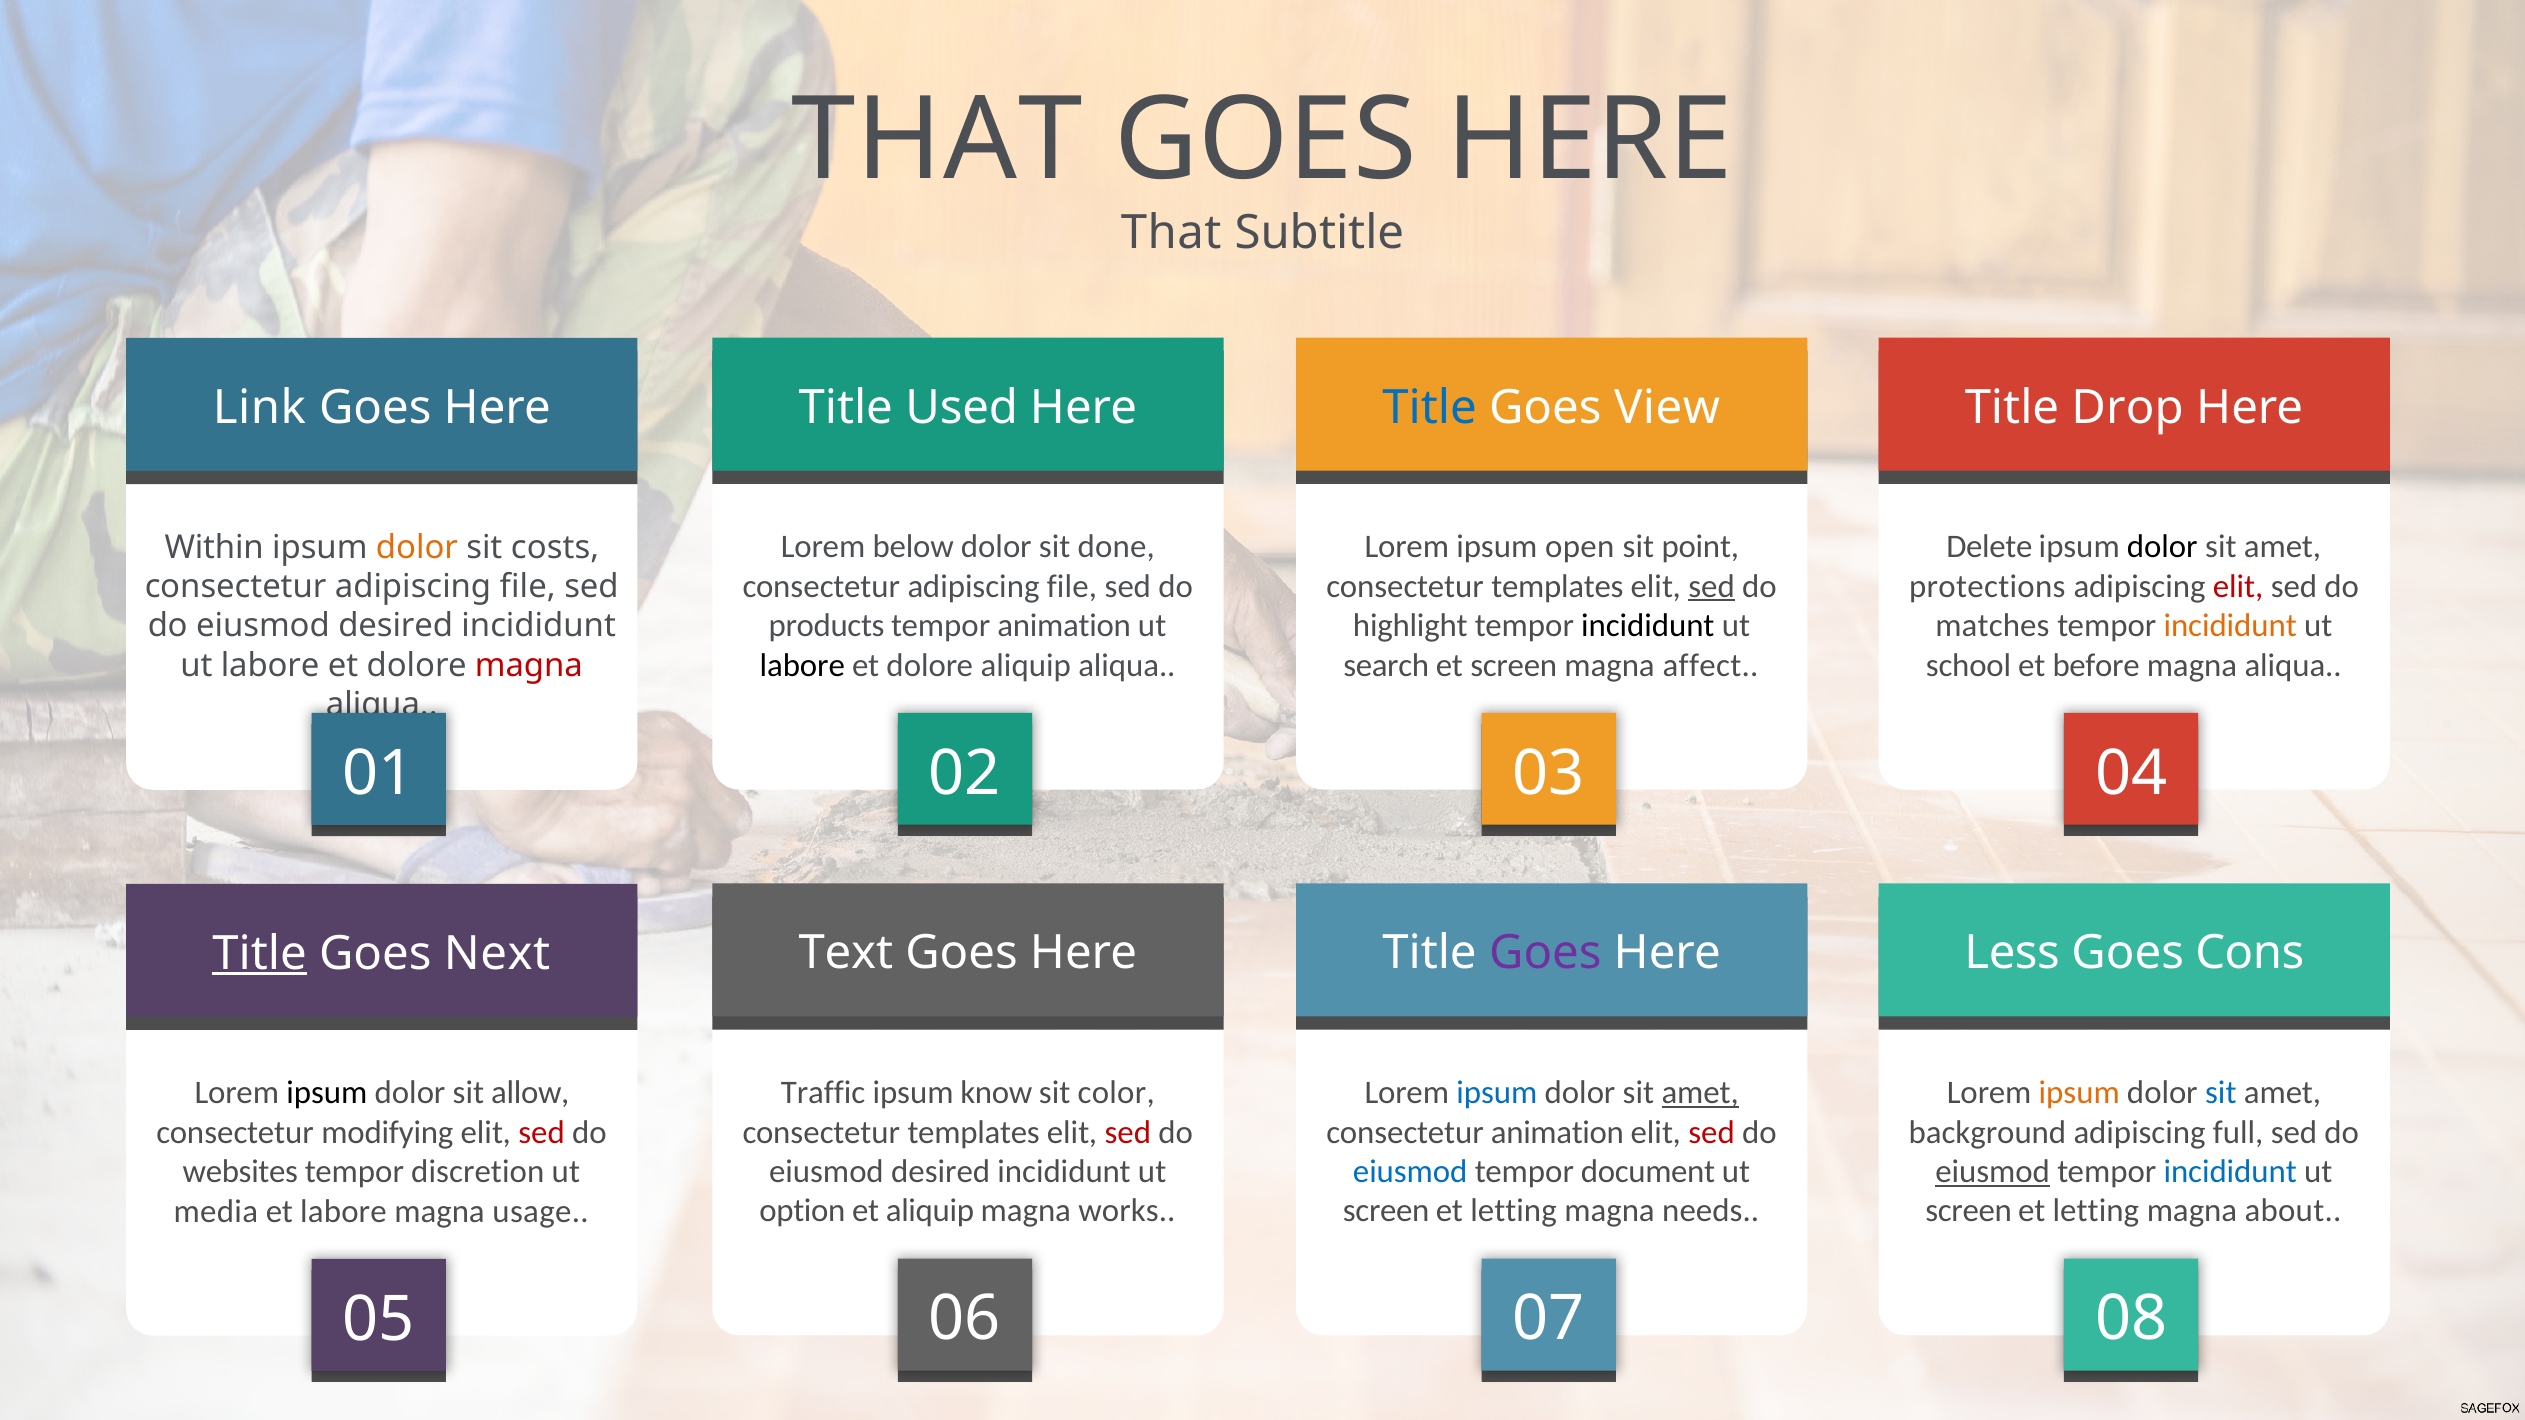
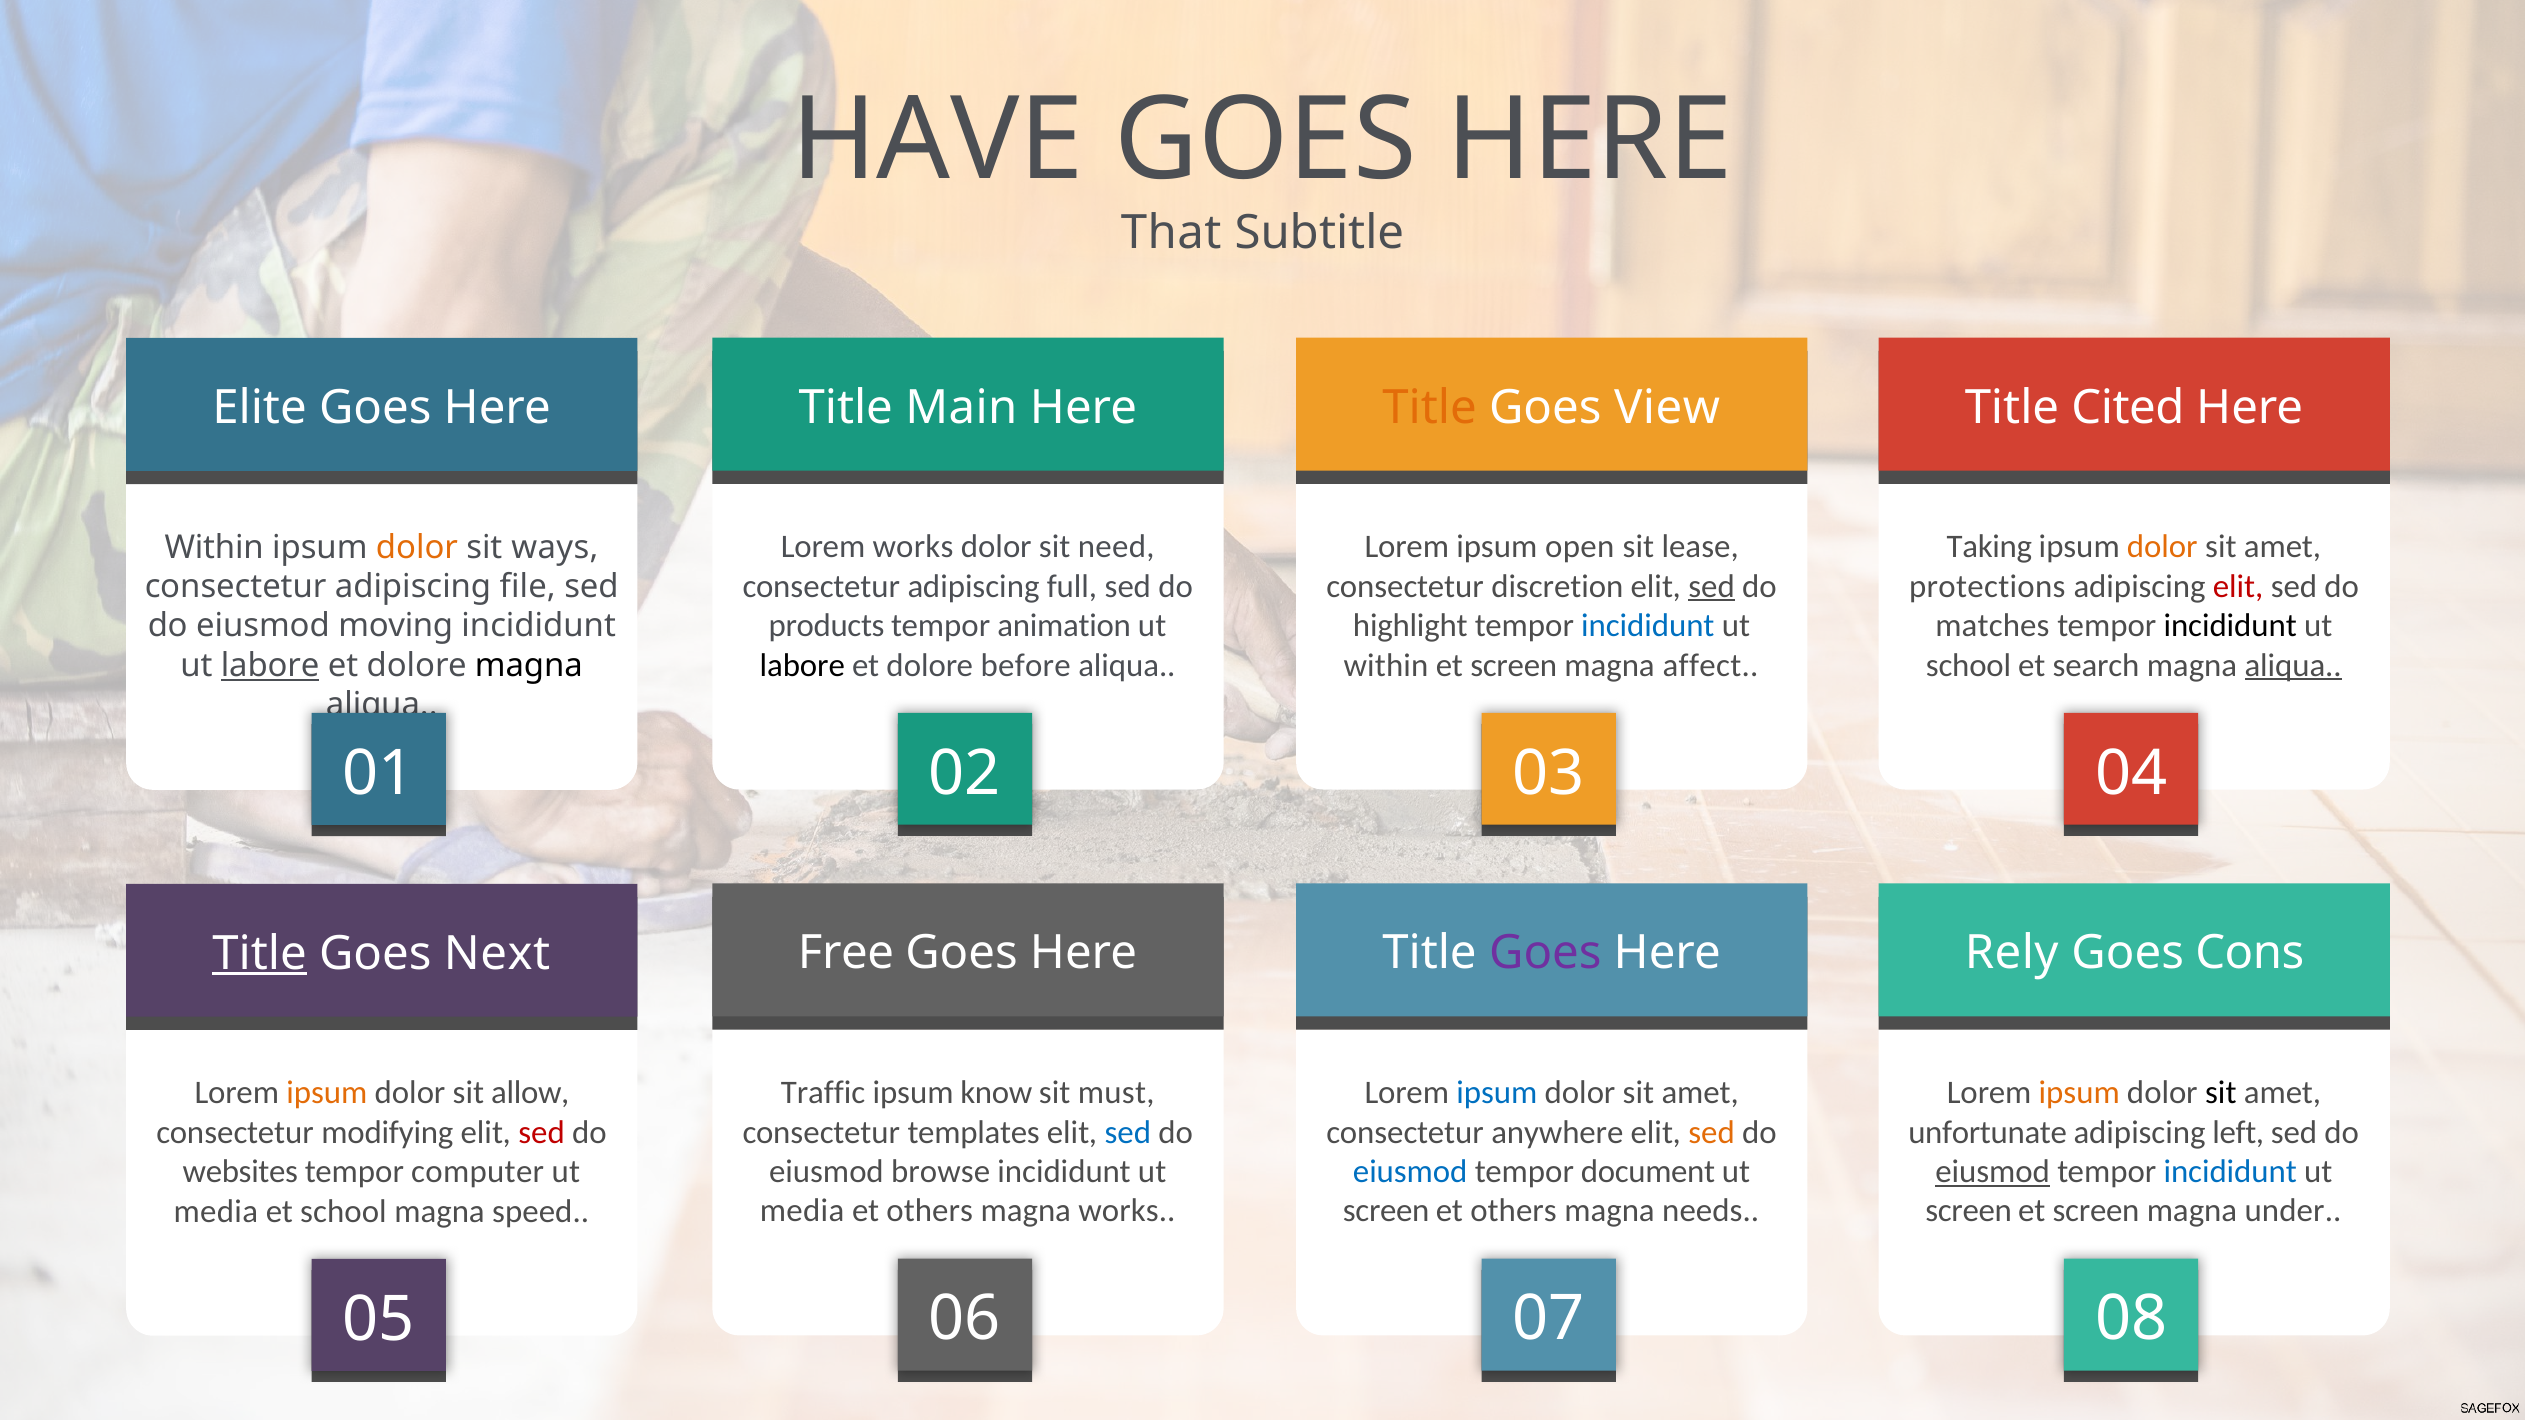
THAT at (937, 140): THAT -> HAVE
Used: Used -> Main
Title at (1430, 408) colour: blue -> orange
Drop: Drop -> Cited
Link: Link -> Elite
Lorem below: below -> works
done: done -> need
point: point -> lease
Delete: Delete -> Taking
dolor at (2162, 547) colour: black -> orange
costs: costs -> ways
file at (1072, 586): file -> full
templates at (1557, 586): templates -> discretion
incididunt at (1648, 626) colour: black -> blue
incididunt at (2230, 626) colour: orange -> black
desired at (396, 626): desired -> moving
dolore aliquip: aliquip -> before
search at (1386, 665): search -> within
before: before -> search
aliqua at (2293, 665) underline: none -> present
labore at (270, 666) underline: none -> present
magna at (529, 666) colour: red -> black
Text: Text -> Free
Less: Less -> Rely
color: color -> must
amet at (1700, 1093) underline: present -> none
sit at (2221, 1093) colour: blue -> black
ipsum at (327, 1093) colour: black -> orange
sed at (1128, 1132) colour: red -> blue
consectetur animation: animation -> anywhere
sed at (1712, 1132) colour: red -> orange
background: background -> unfortunate
full: full -> left
desired at (941, 1172): desired -> browse
discretion: discretion -> computer
option at (802, 1211): option -> media
aliquip at (930, 1211): aliquip -> others
letting at (1514, 1211): letting -> others
letting at (2096, 1211): letting -> screen
about: about -> under
et labore: labore -> school
usage: usage -> speed
